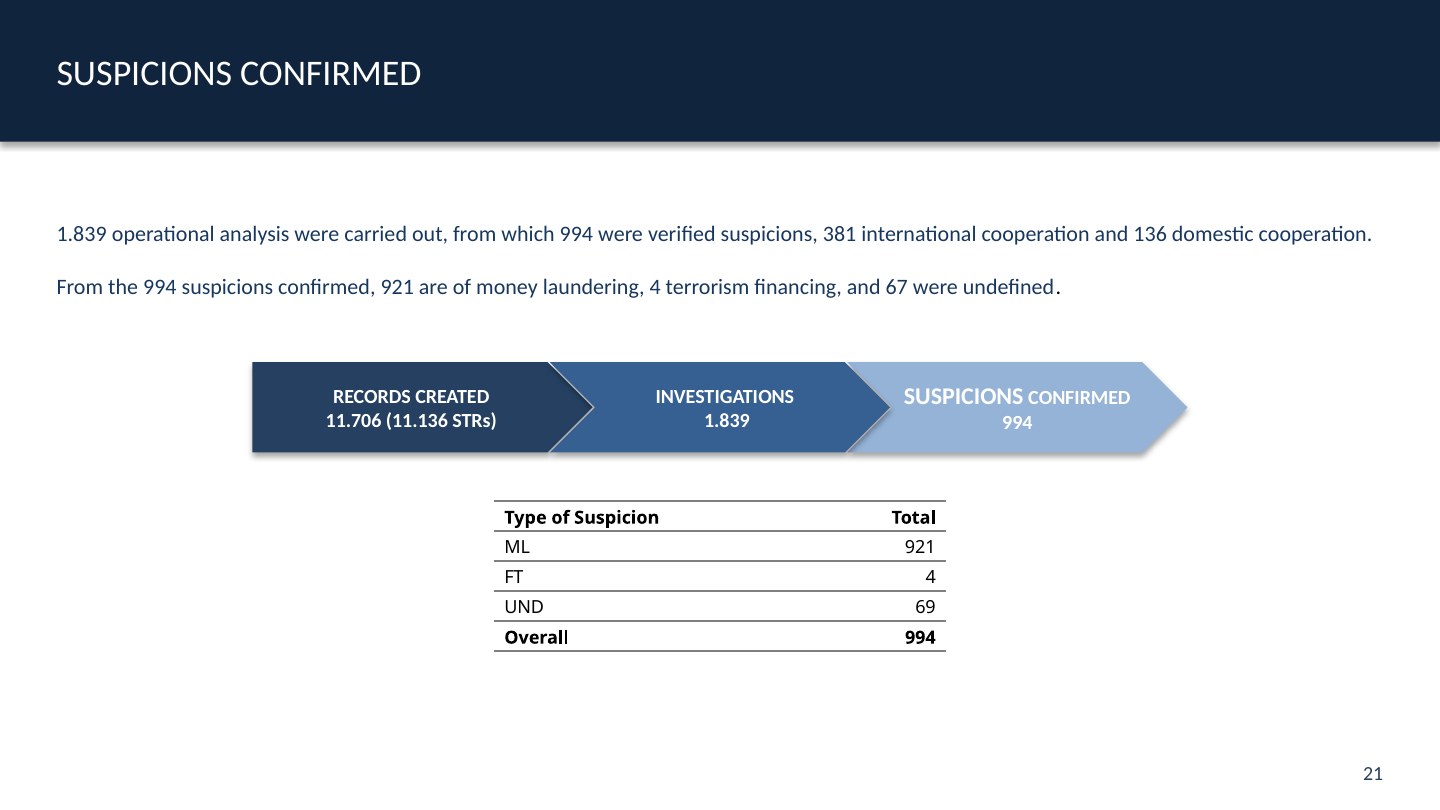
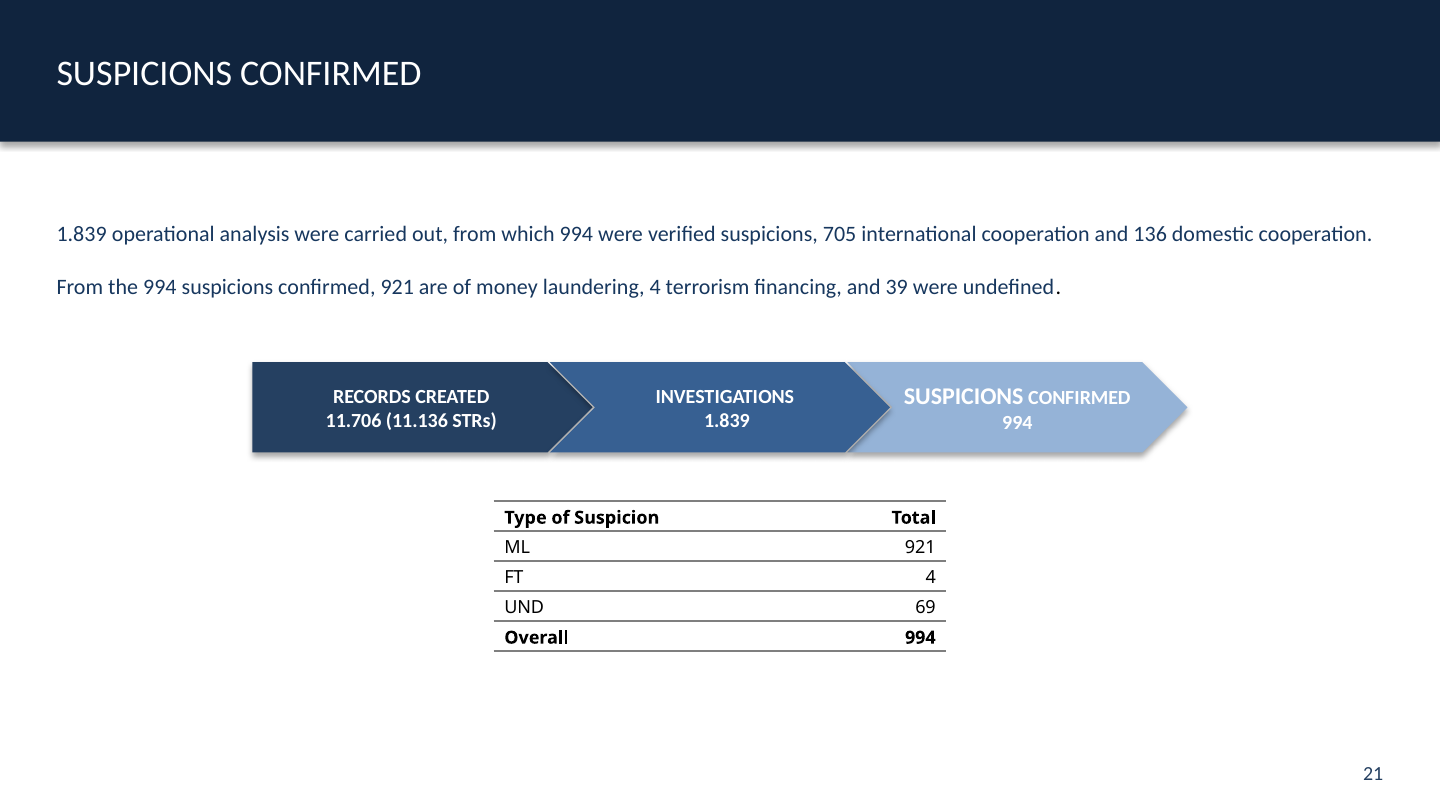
381: 381 -> 705
67: 67 -> 39
